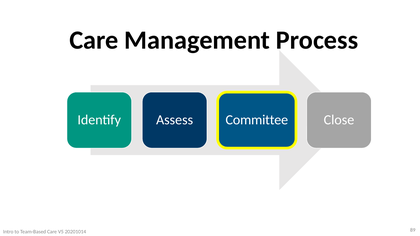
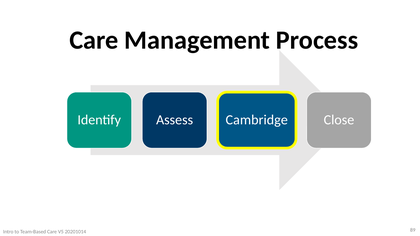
Committee: Committee -> Cambridge
